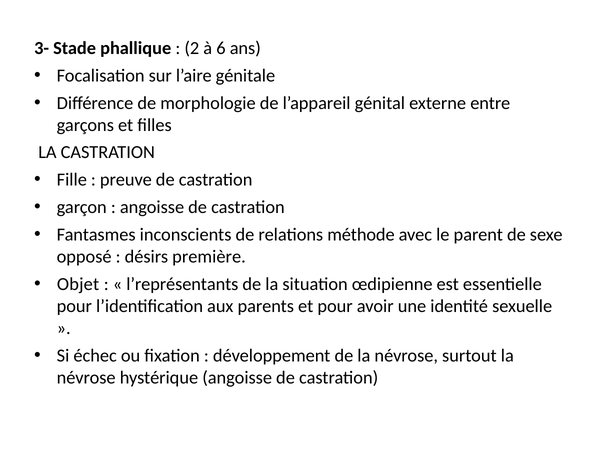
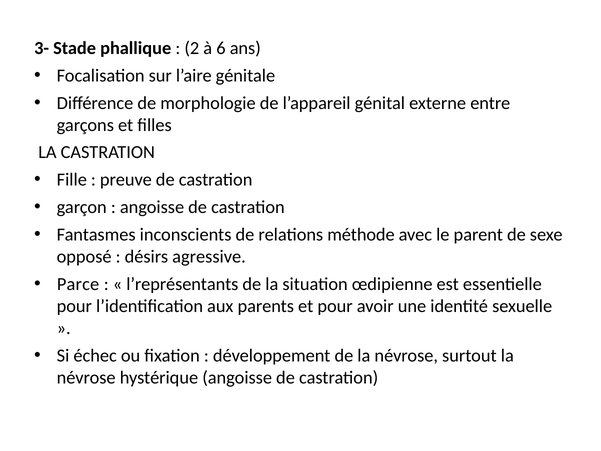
première: première -> agressive
Objet: Objet -> Parce
